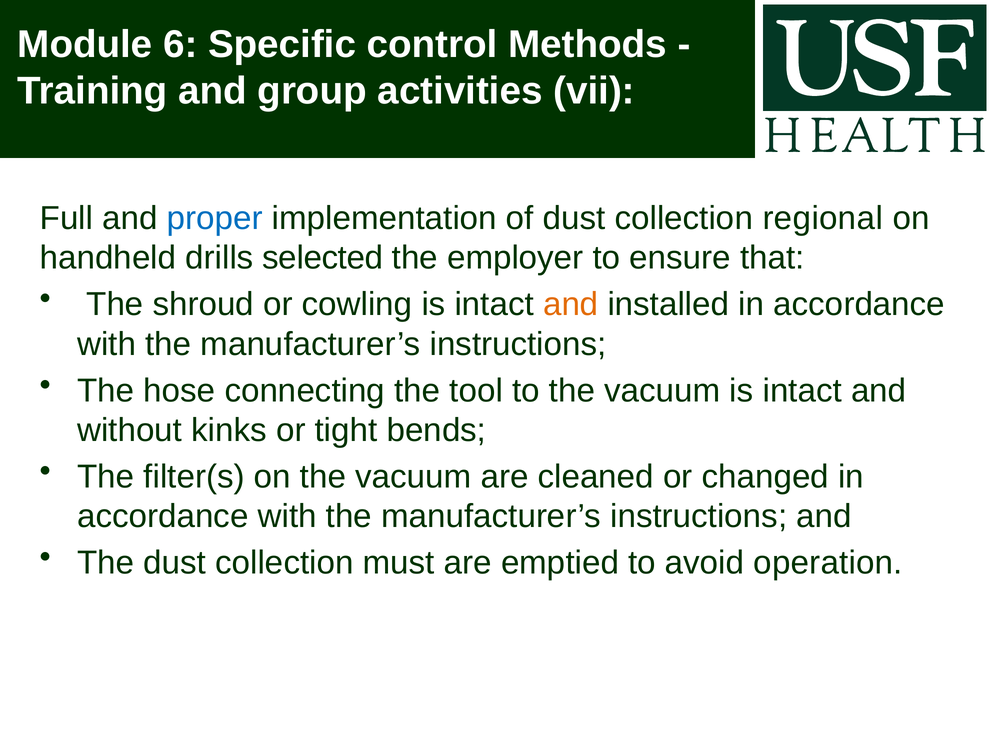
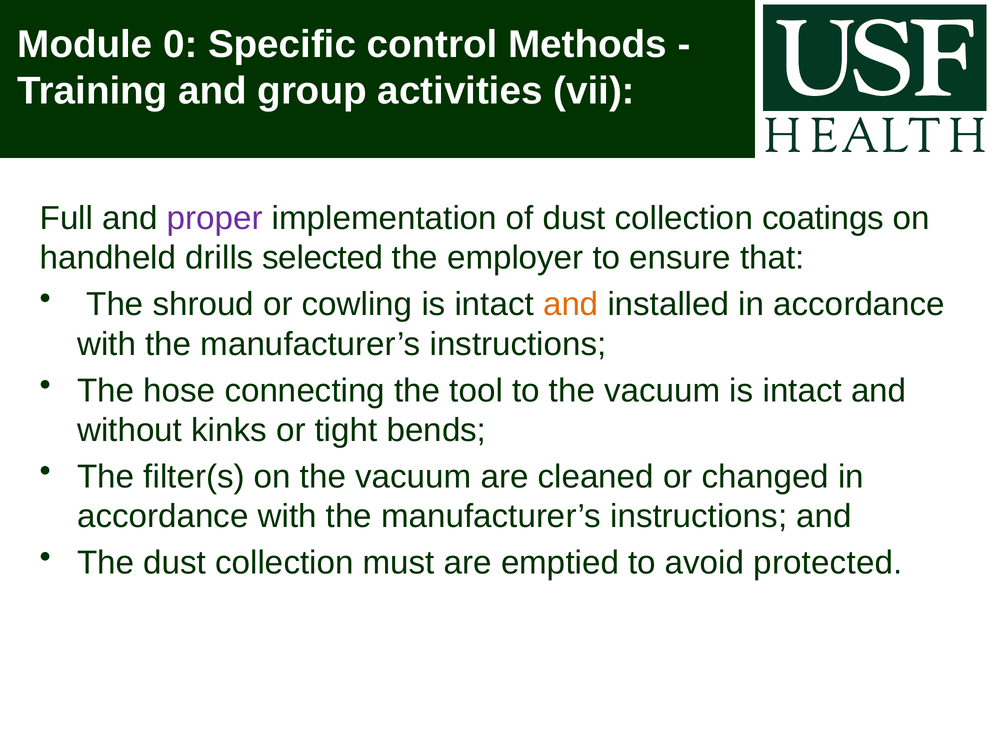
6: 6 -> 0
proper colour: blue -> purple
regional: regional -> coatings
operation: operation -> protected
